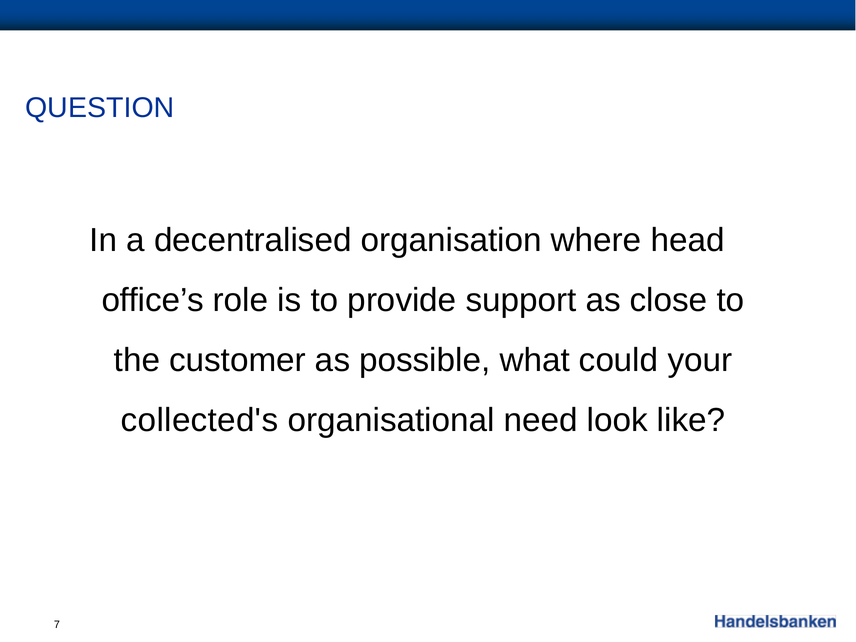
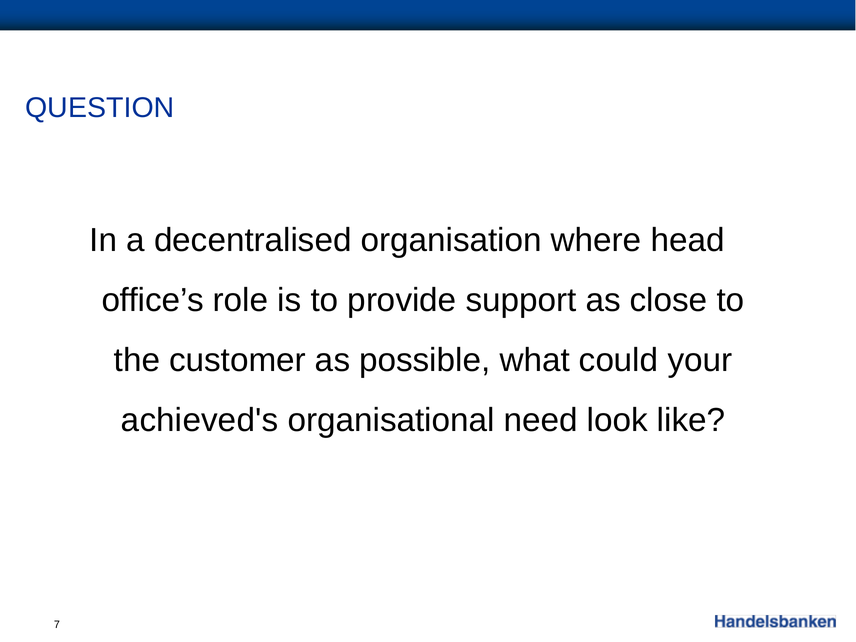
collected's: collected's -> achieved's
